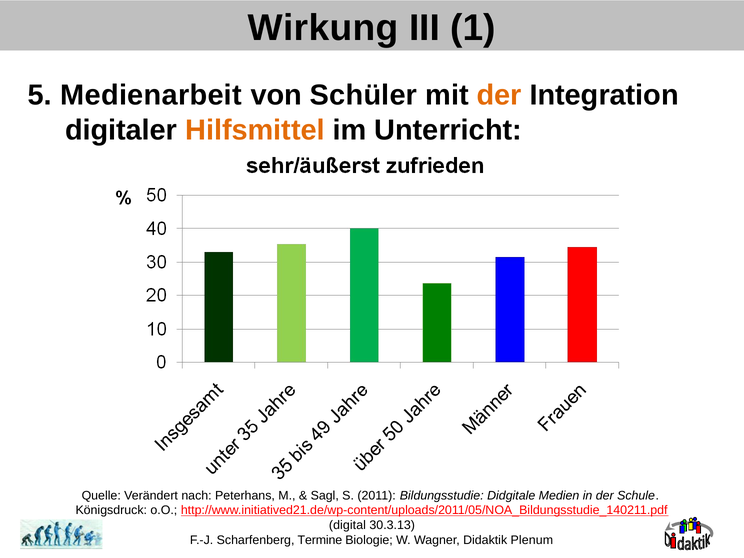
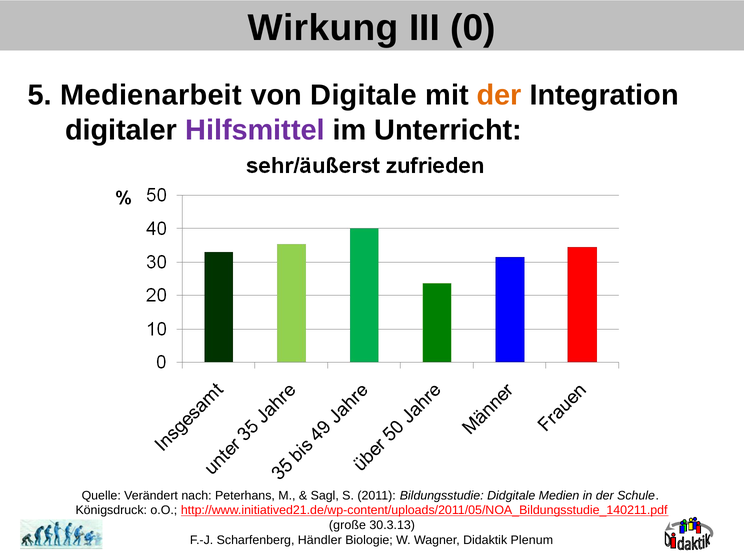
1: 1 -> 0
Schüler: Schüler -> Digitale
Hilfsmittel colour: orange -> purple
digital: digital -> große
Termine: Termine -> Händler
